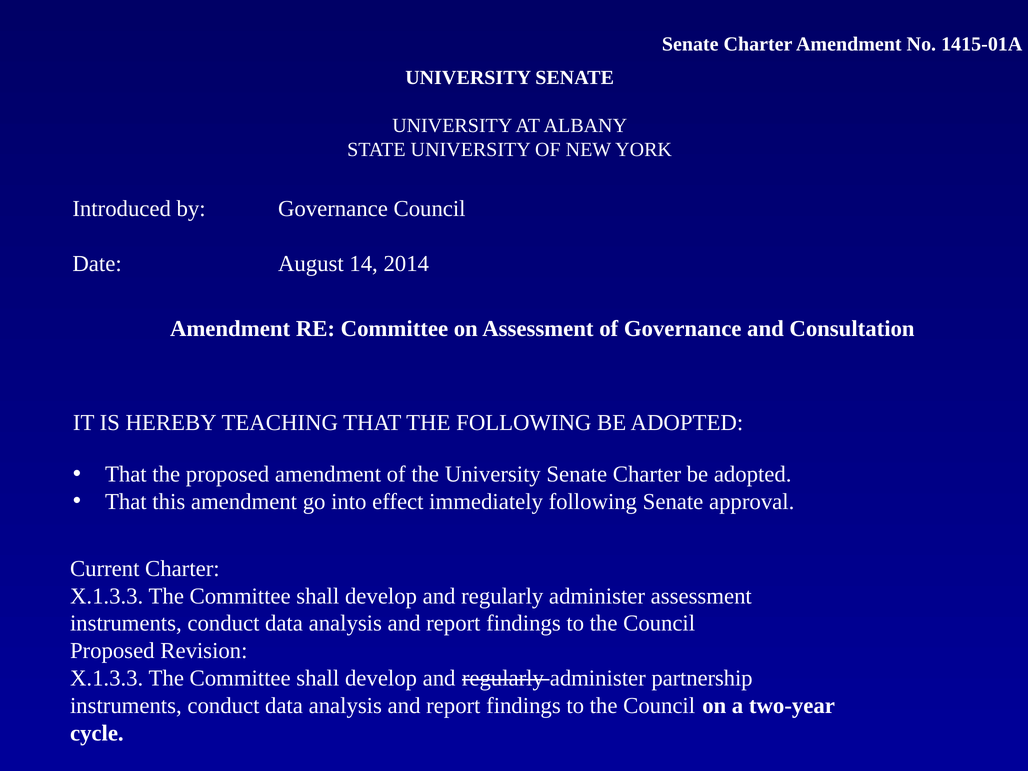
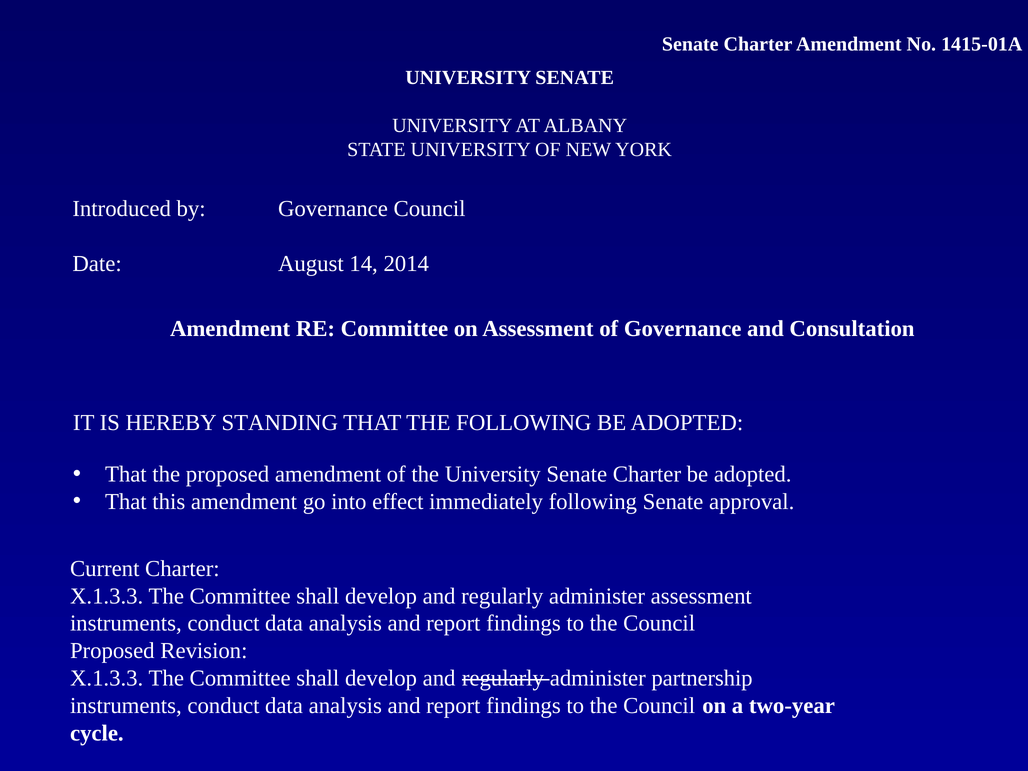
TEACHING: TEACHING -> STANDING
